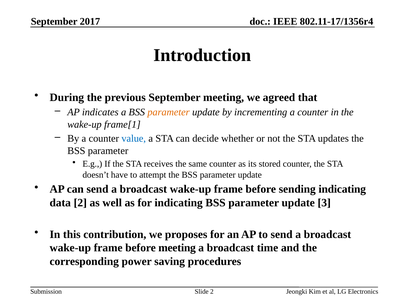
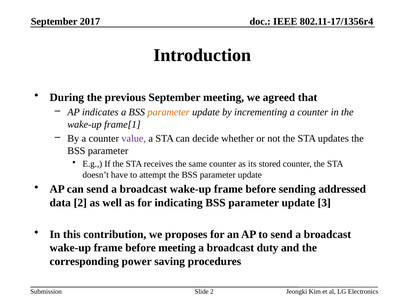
value colour: blue -> purple
sending indicating: indicating -> addressed
time: time -> duty
